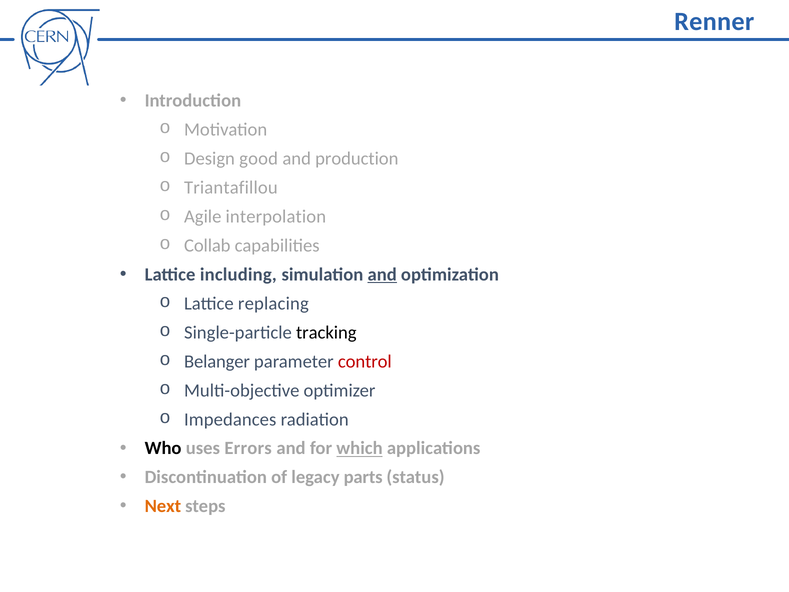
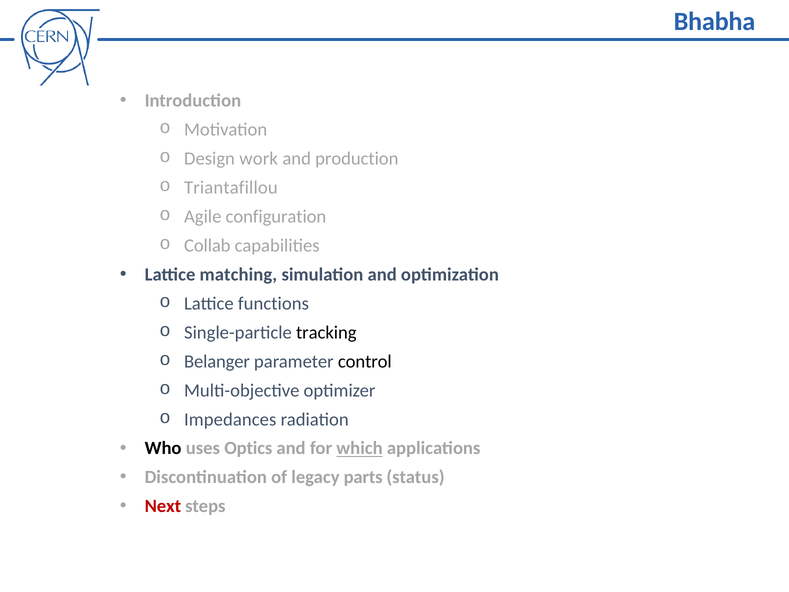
Renner: Renner -> Bhabha
good: good -> work
interpolation: interpolation -> configuration
including: including -> matching
and at (382, 274) underline: present -> none
replacing: replacing -> functions
control colour: red -> black
Errors: Errors -> Optics
Next colour: orange -> red
